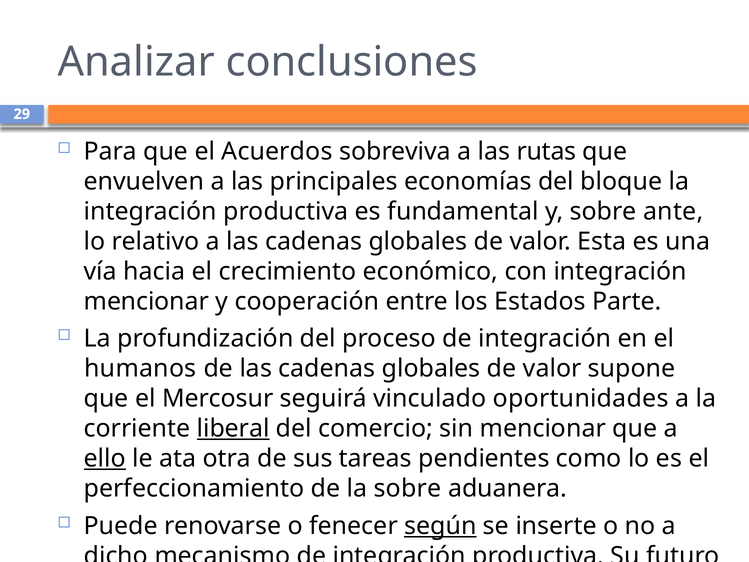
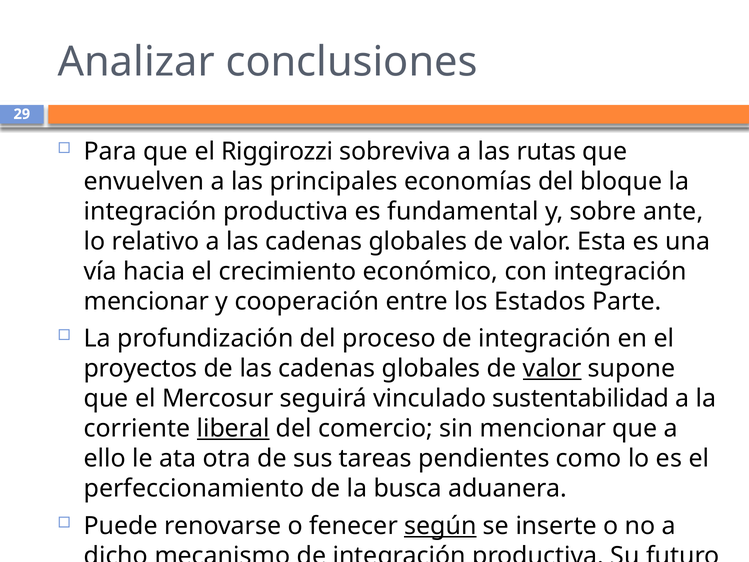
Acuerdos: Acuerdos -> Riggirozzi
humanos: humanos -> proyectos
valor at (552, 368) underline: none -> present
oportunidades: oportunidades -> sustentabilidad
ello underline: present -> none
la sobre: sobre -> busca
